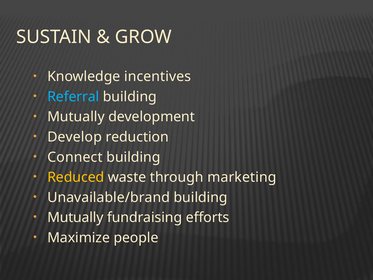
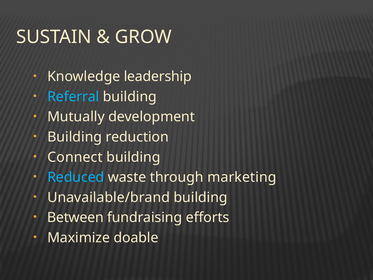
incentives: incentives -> leadership
Develop at (75, 137): Develop -> Building
Reduced colour: yellow -> light blue
Mutually at (75, 217): Mutually -> Between
people: people -> doable
